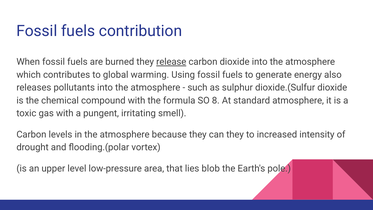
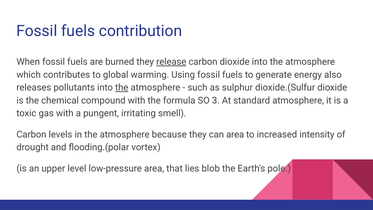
the at (122, 88) underline: none -> present
8: 8 -> 3
can they: they -> area
